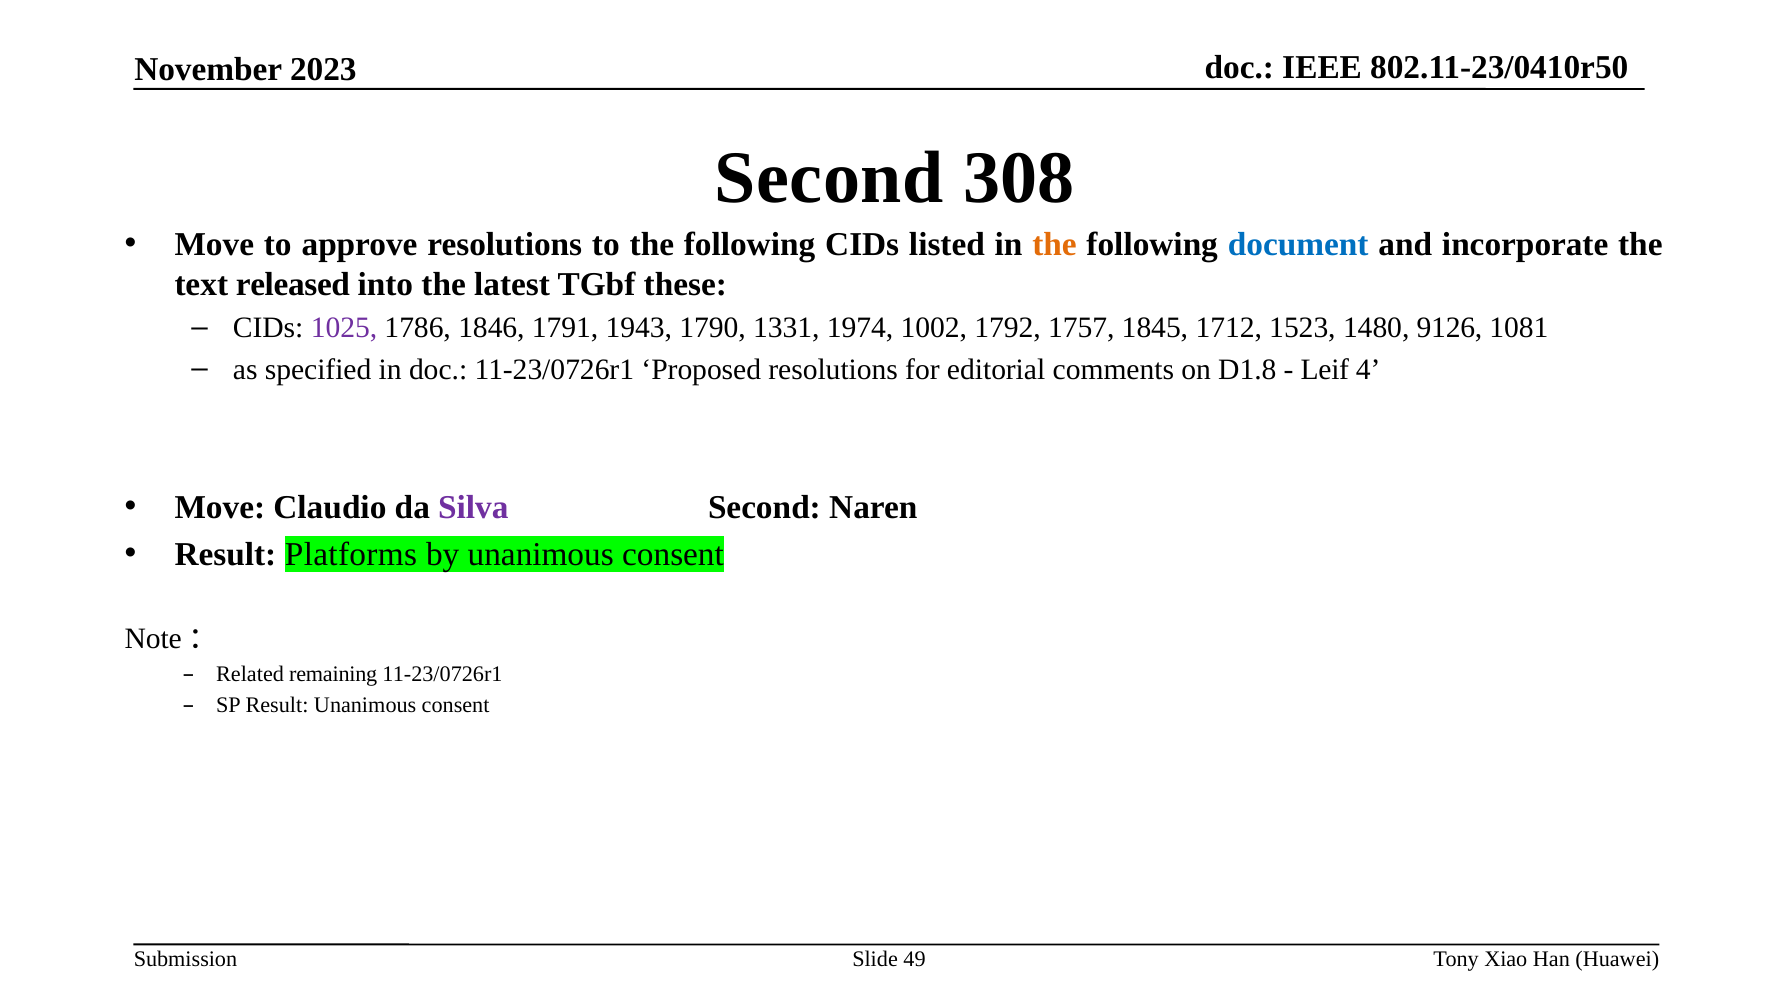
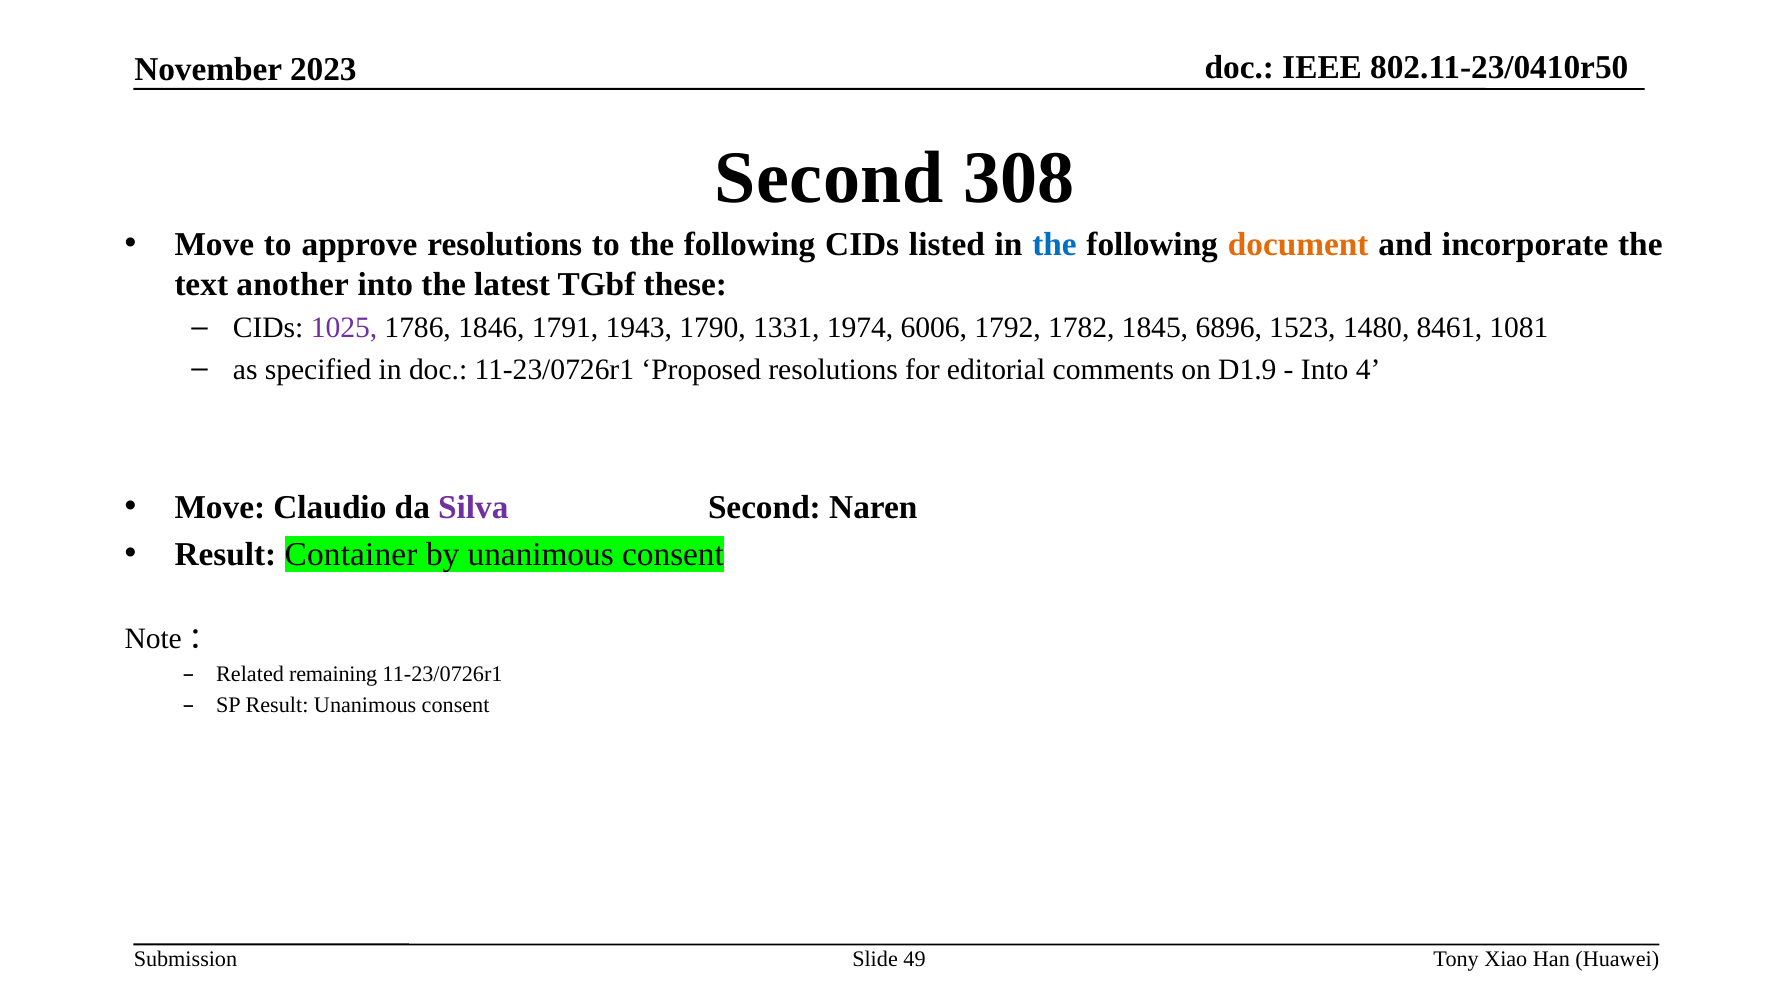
the at (1054, 245) colour: orange -> blue
document colour: blue -> orange
released: released -> another
1002: 1002 -> 6006
1757: 1757 -> 1782
1712: 1712 -> 6896
9126: 9126 -> 8461
D1.8: D1.8 -> D1.9
Leif at (1325, 370): Leif -> Into
Platforms: Platforms -> Container
